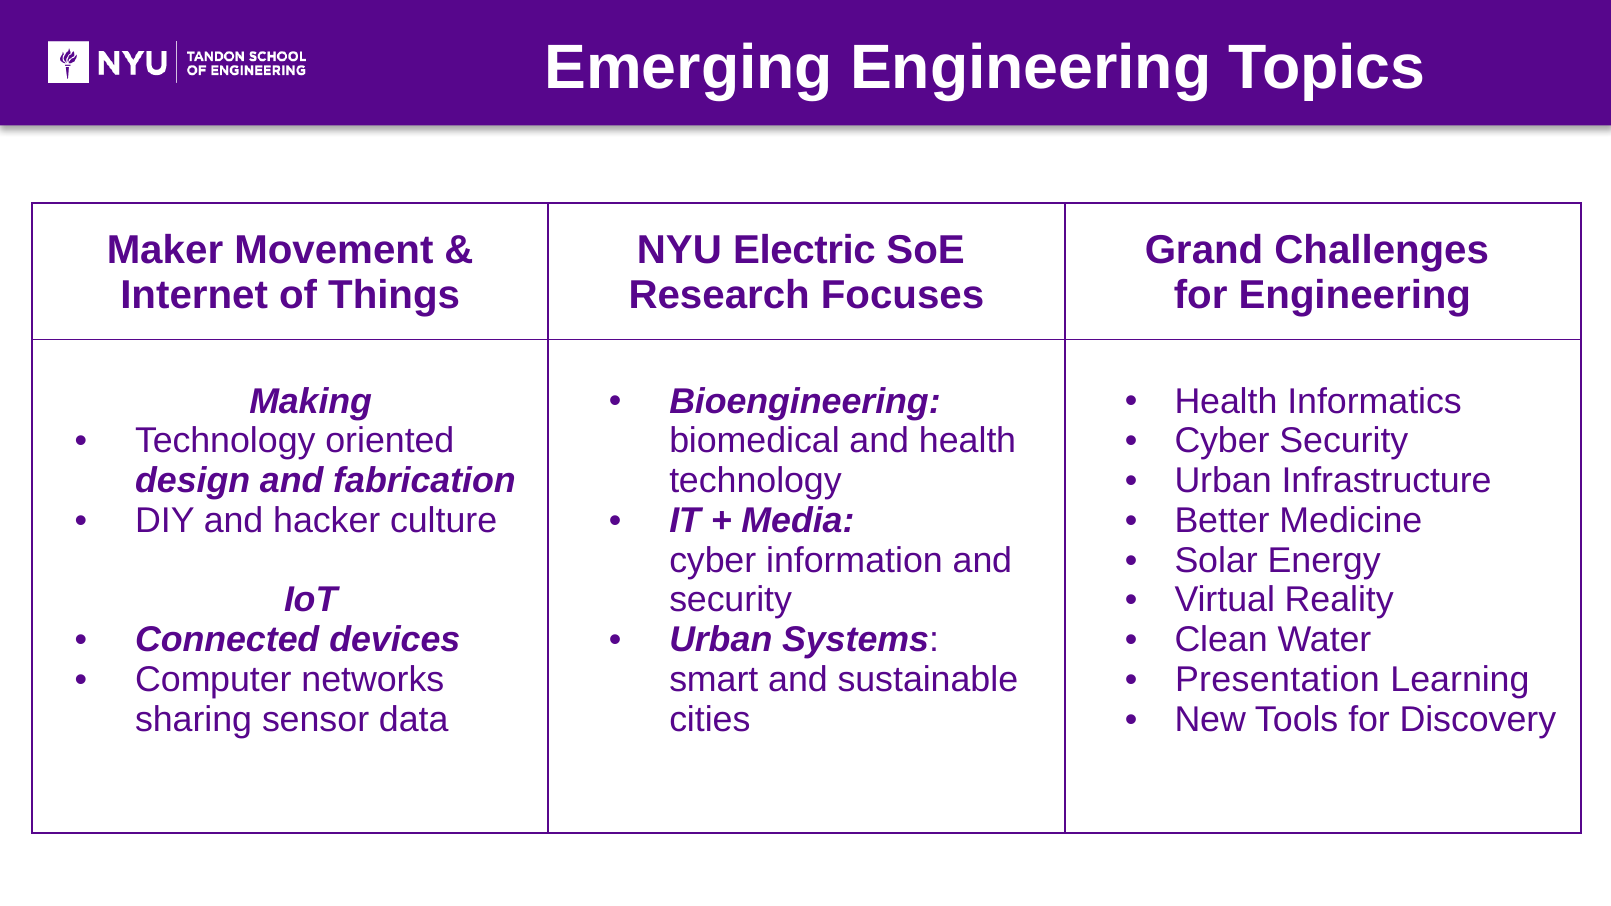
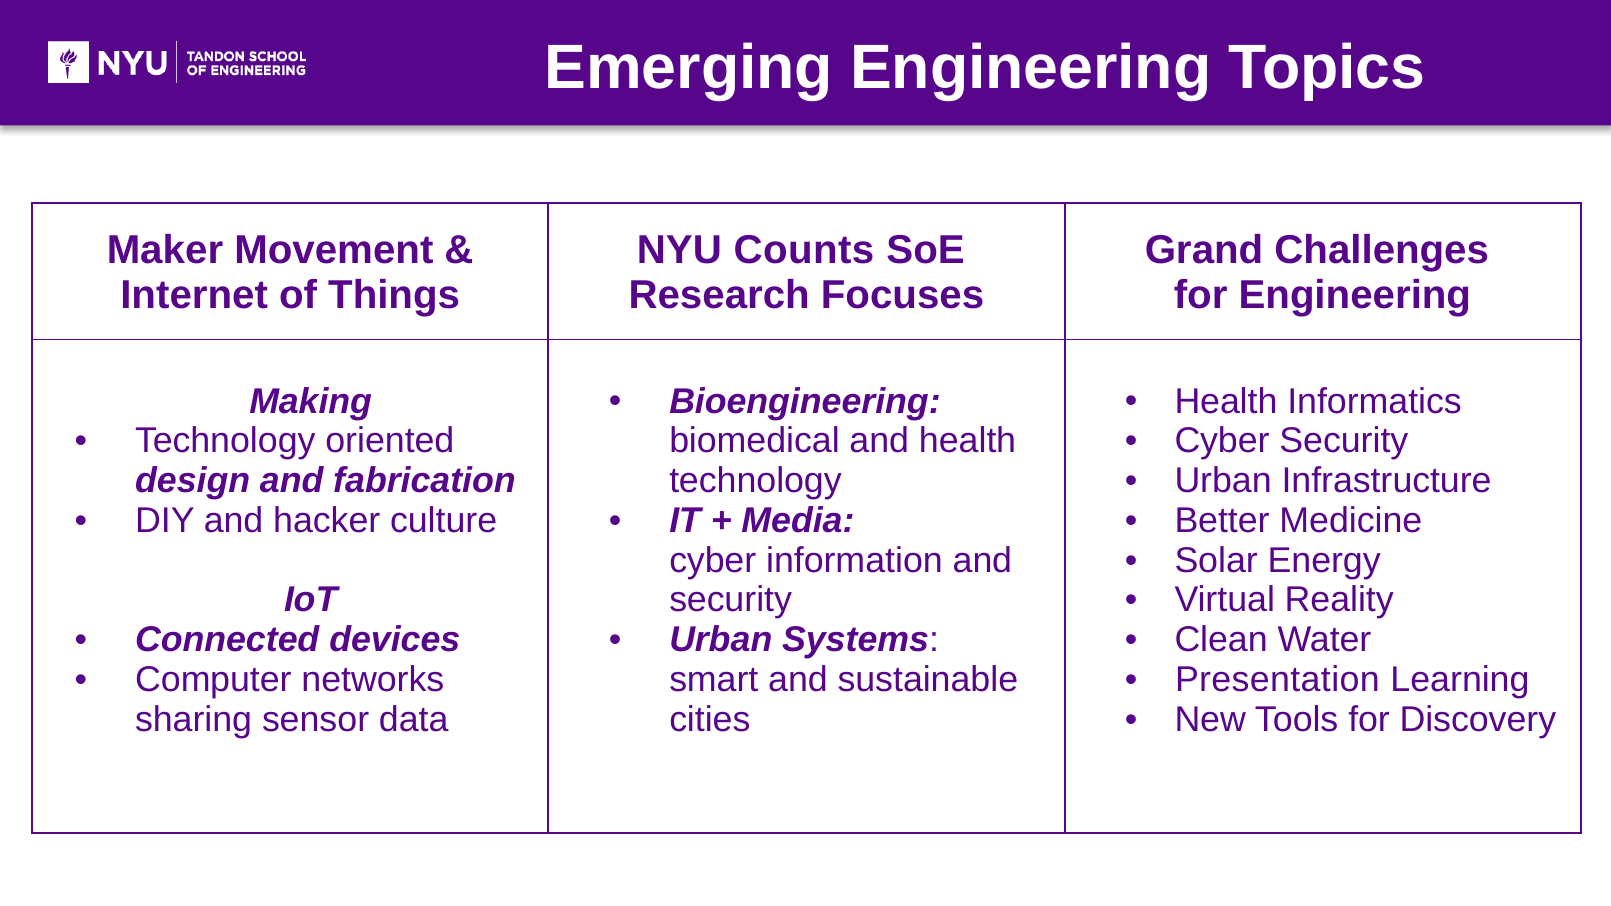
Electric: Electric -> Counts
